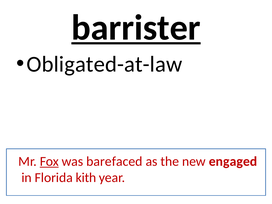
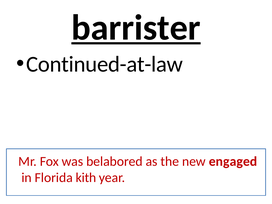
Obligated-at-law: Obligated-at-law -> Continued-at-law
Fox underline: present -> none
barefaced: barefaced -> belabored
